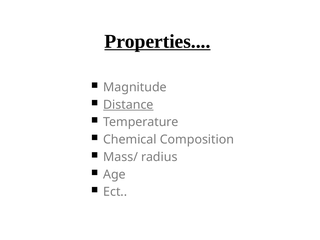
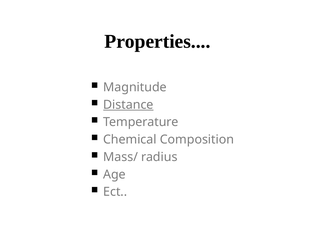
Properties underline: present -> none
